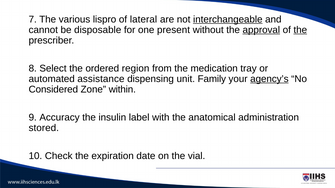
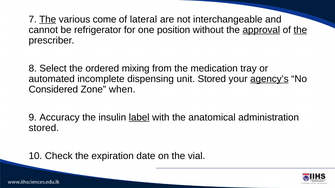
The at (48, 19) underline: none -> present
lispro: lispro -> come
interchangeable underline: present -> none
disposable: disposable -> refrigerator
present: present -> position
region: region -> mixing
assistance: assistance -> incomplete
unit Family: Family -> Stored
within: within -> when
label underline: none -> present
